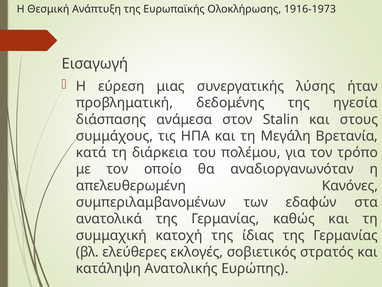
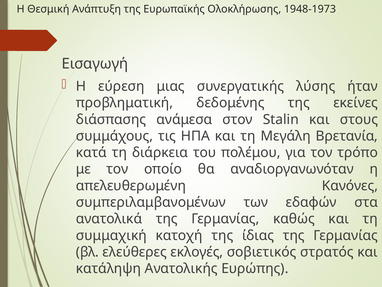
1916-1973: 1916-1973 -> 1948-1973
ηγεσία: ηγεσία -> εκείνες
